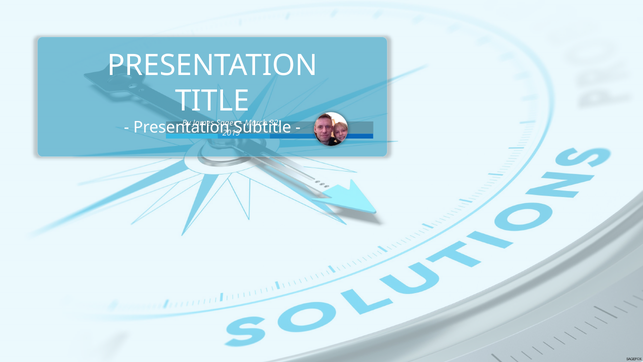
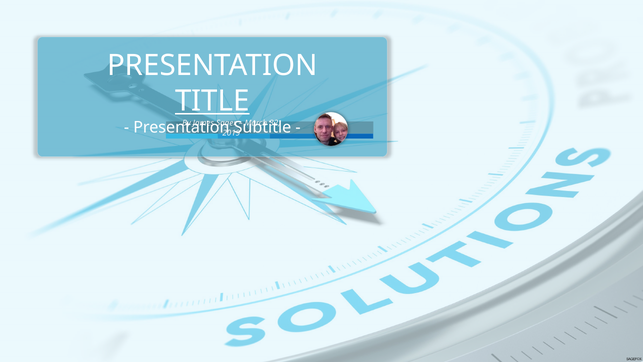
TITLE underline: none -> present
